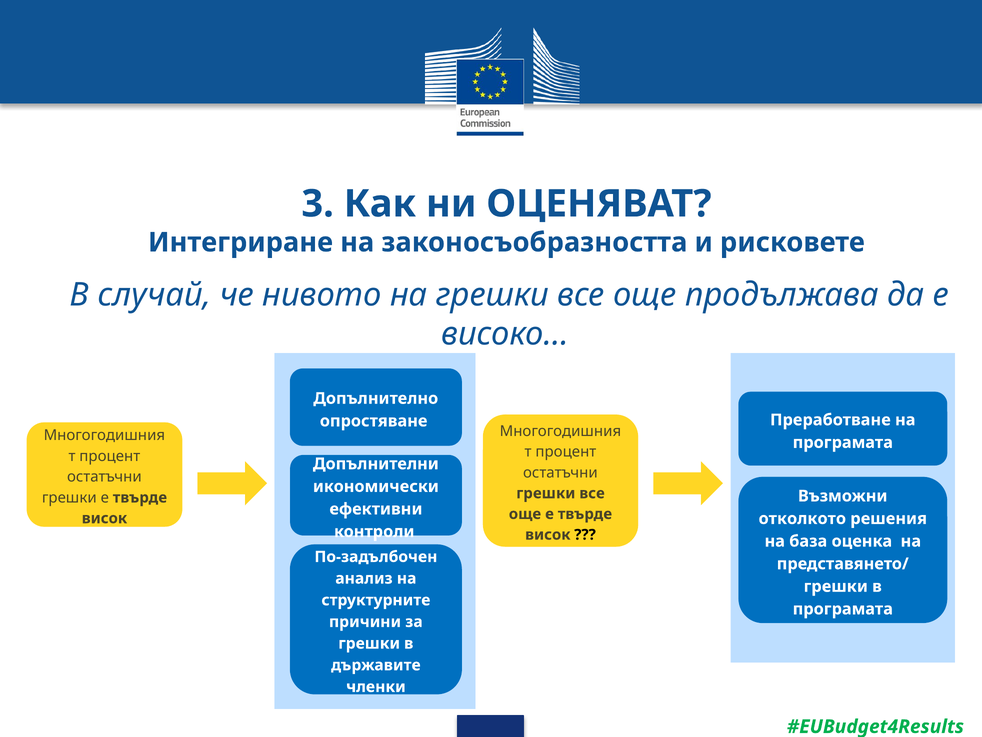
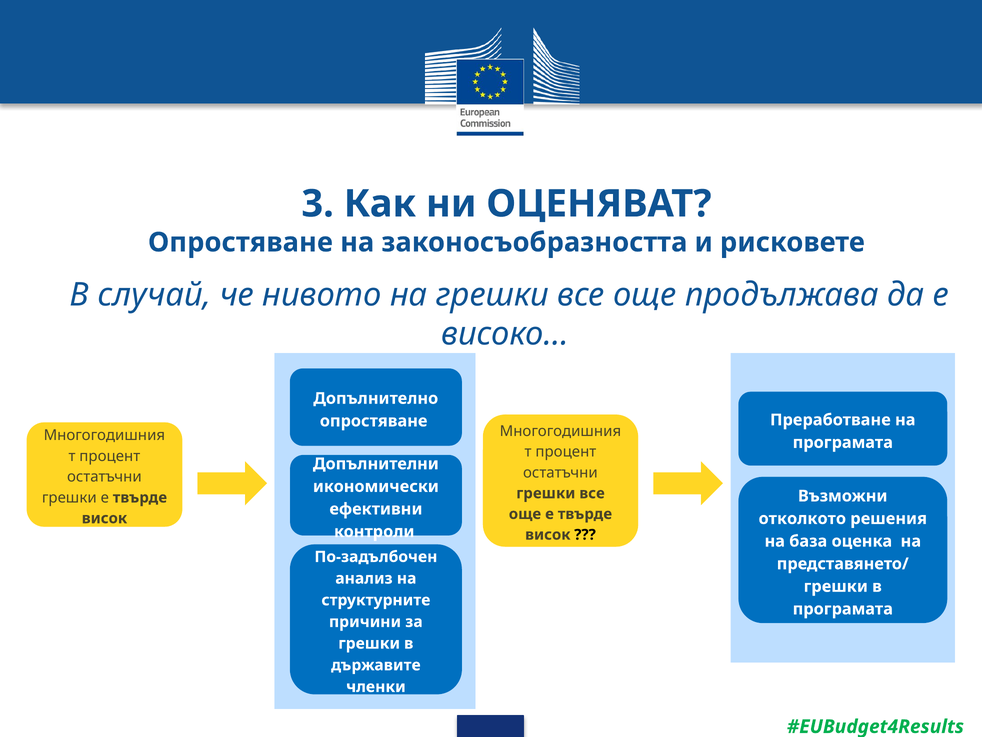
Интегриране at (241, 242): Интегриране -> Опростяване
